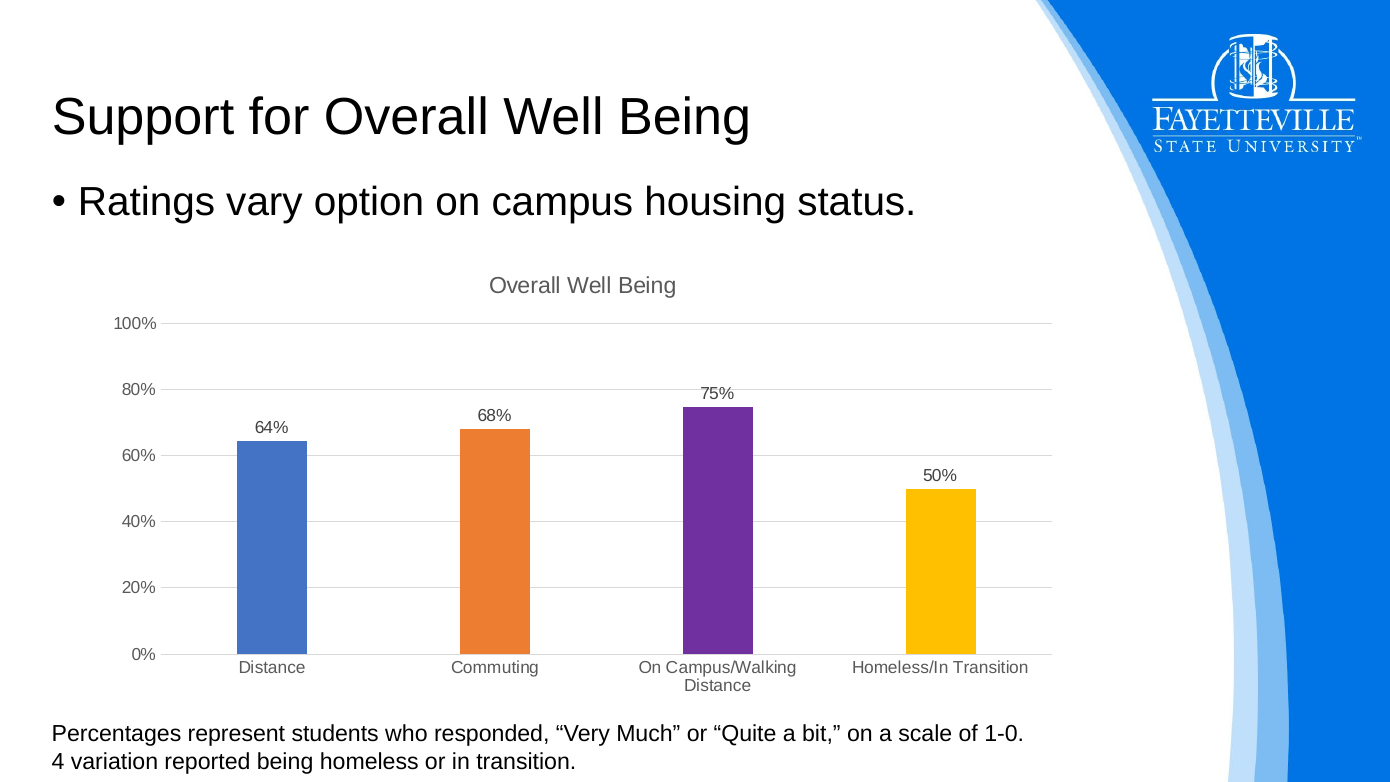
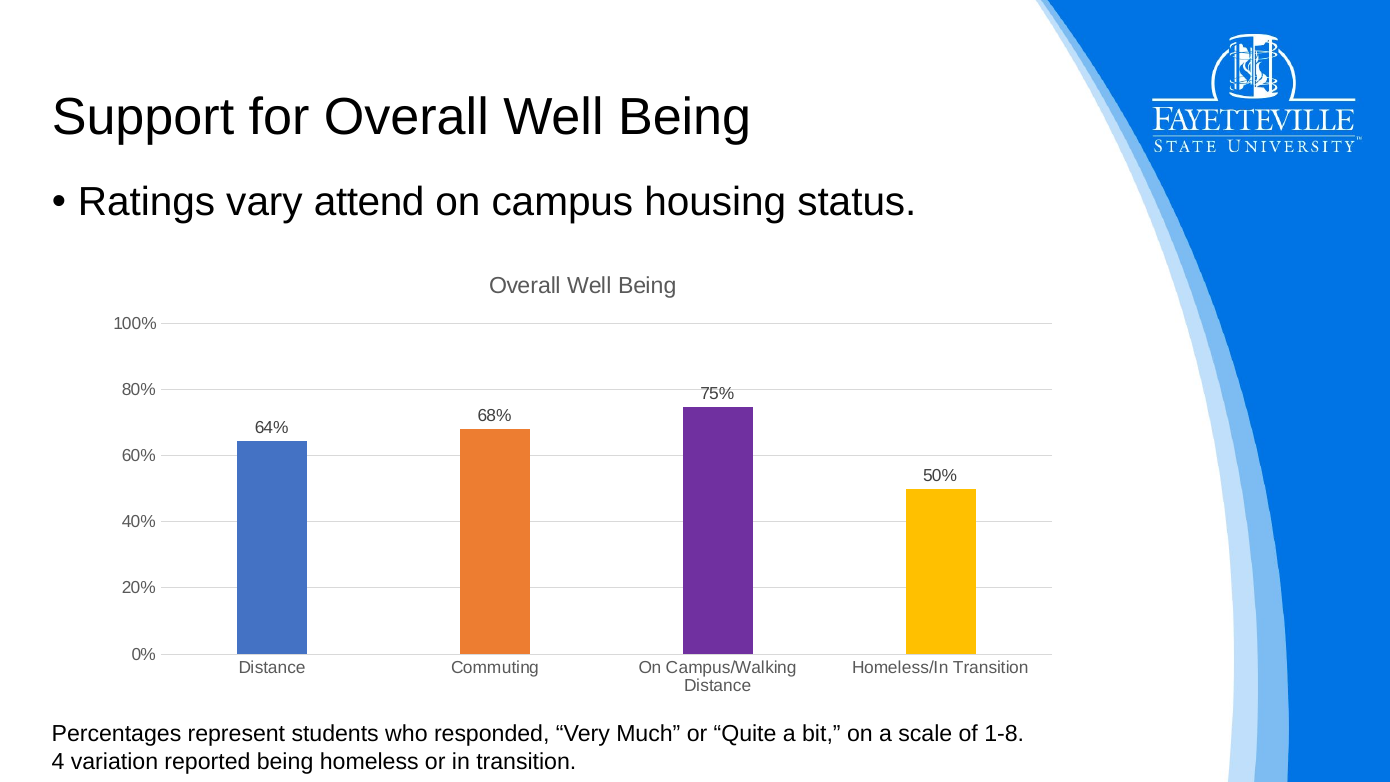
option: option -> attend
1-0: 1-0 -> 1-8
